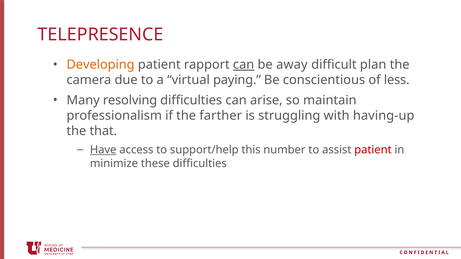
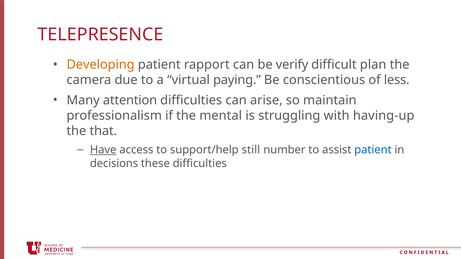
can at (244, 65) underline: present -> none
away: away -> verify
resolving: resolving -> attention
farther: farther -> mental
this: this -> still
patient at (373, 150) colour: red -> blue
minimize: minimize -> decisions
